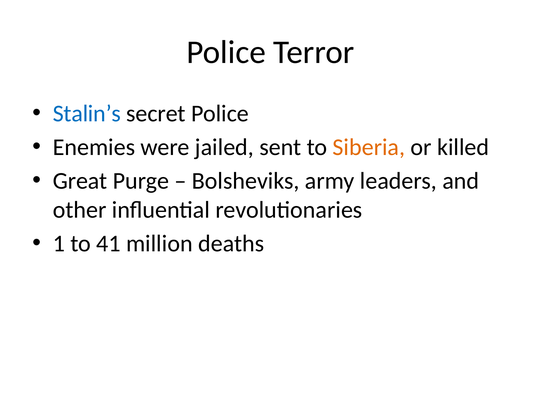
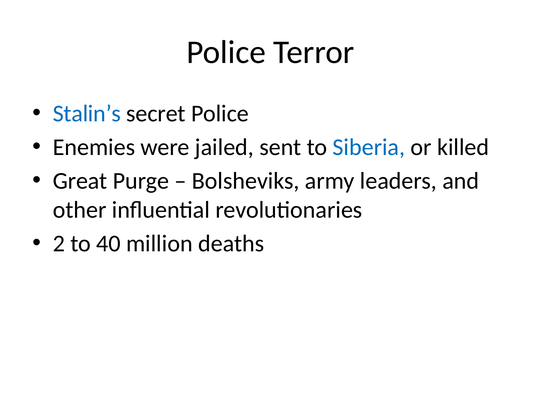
Siberia colour: orange -> blue
1: 1 -> 2
41: 41 -> 40
